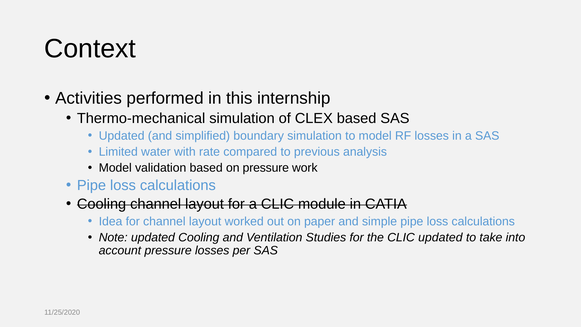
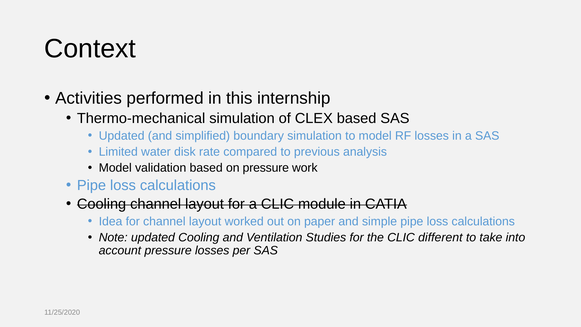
with: with -> disk
CLIC updated: updated -> different
